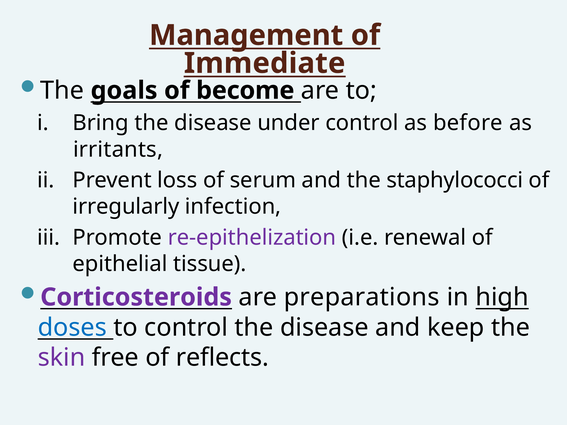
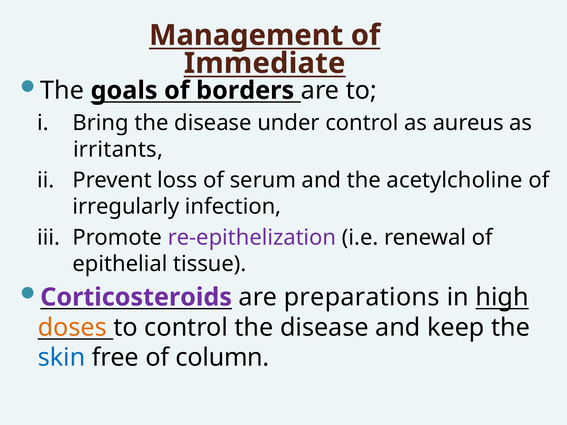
become: become -> borders
before: before -> aureus
staphylococci: staphylococci -> acetylcholine
doses colour: blue -> orange
skin colour: purple -> blue
reflects: reflects -> column
